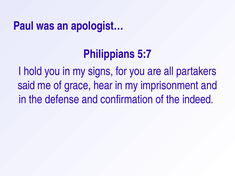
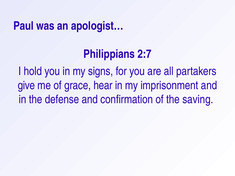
5:7: 5:7 -> 2:7
said: said -> give
indeed: indeed -> saving
